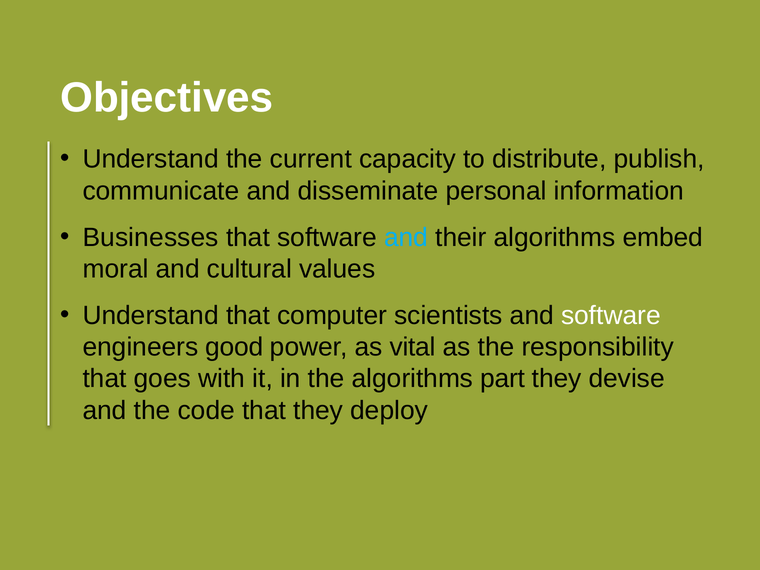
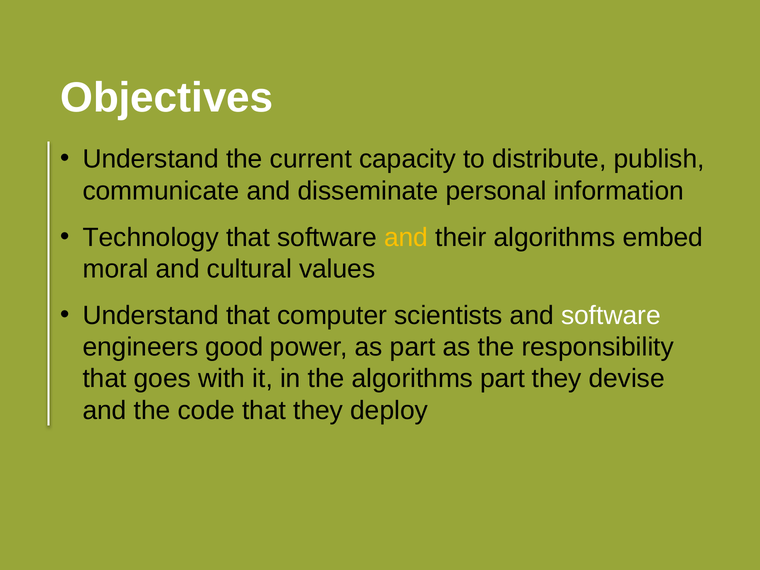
Businesses: Businesses -> Technology
and at (406, 237) colour: light blue -> yellow
as vital: vital -> part
